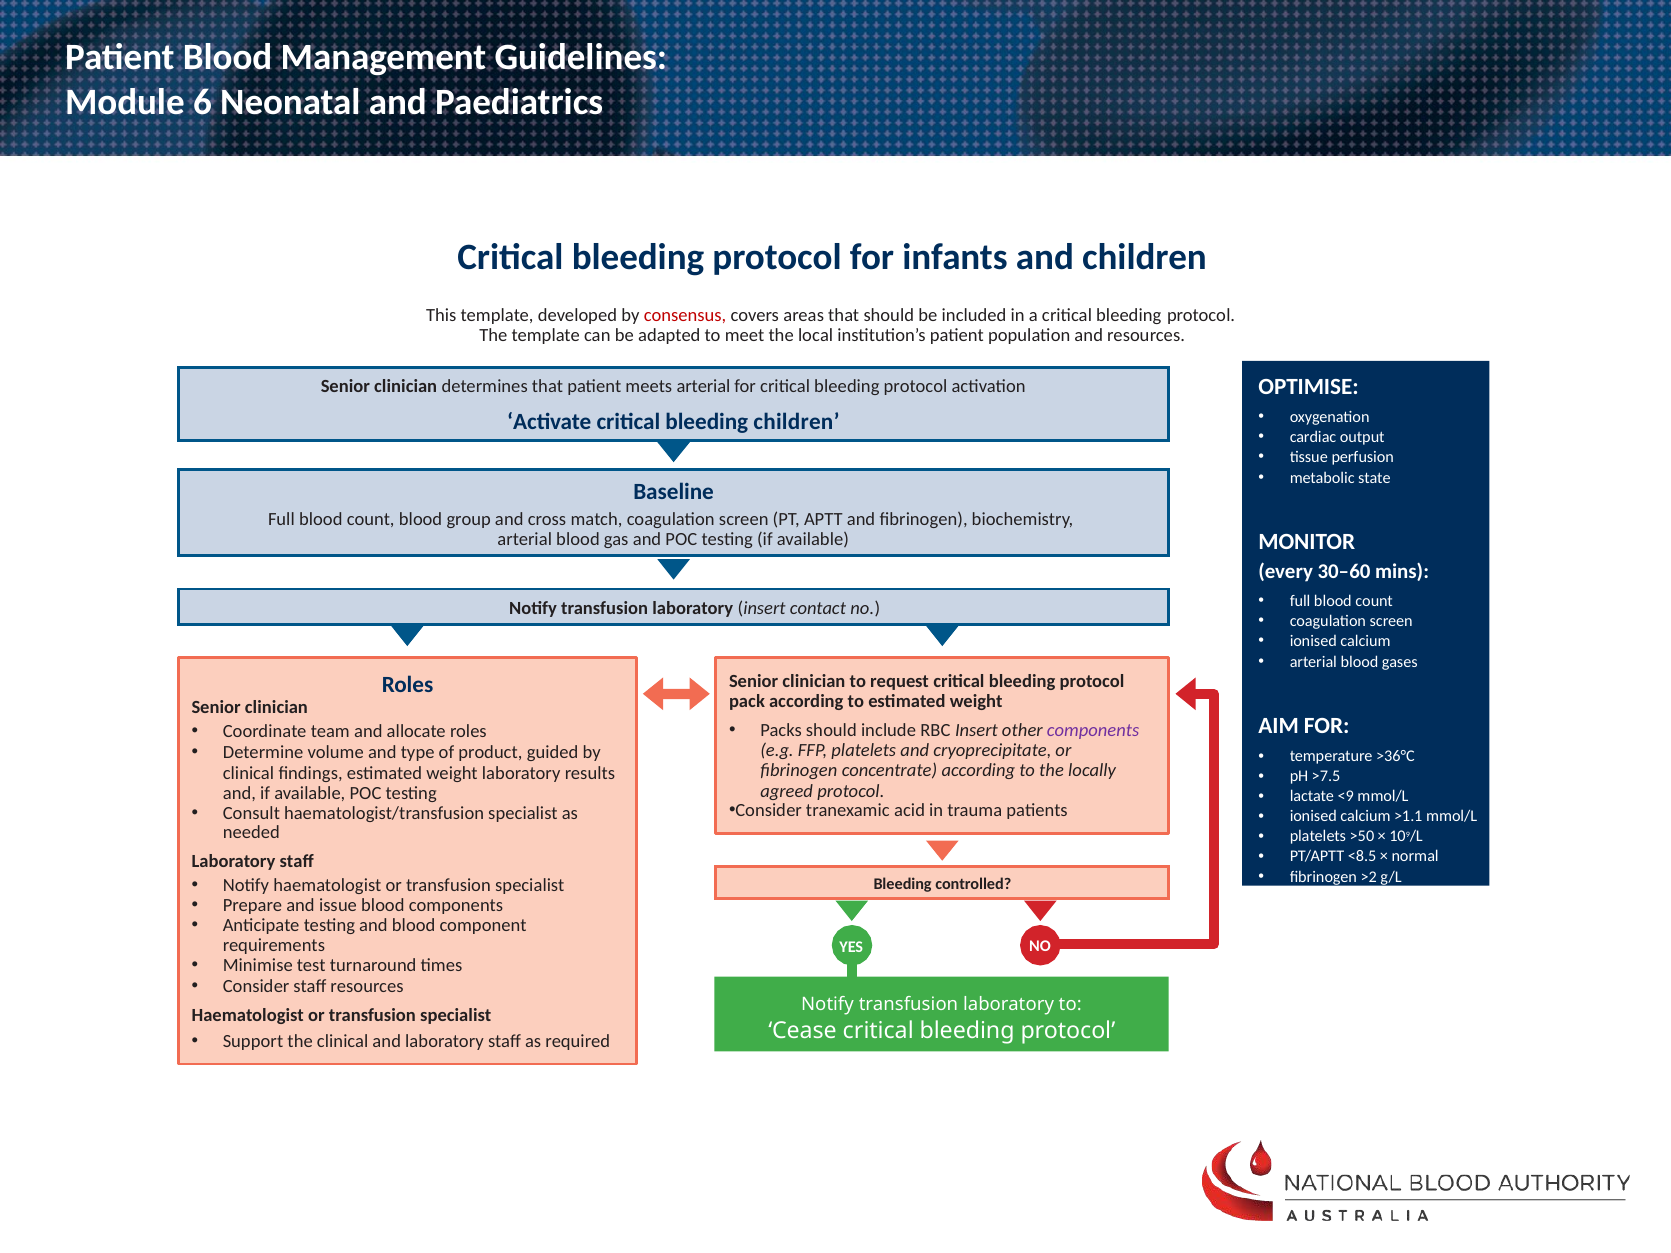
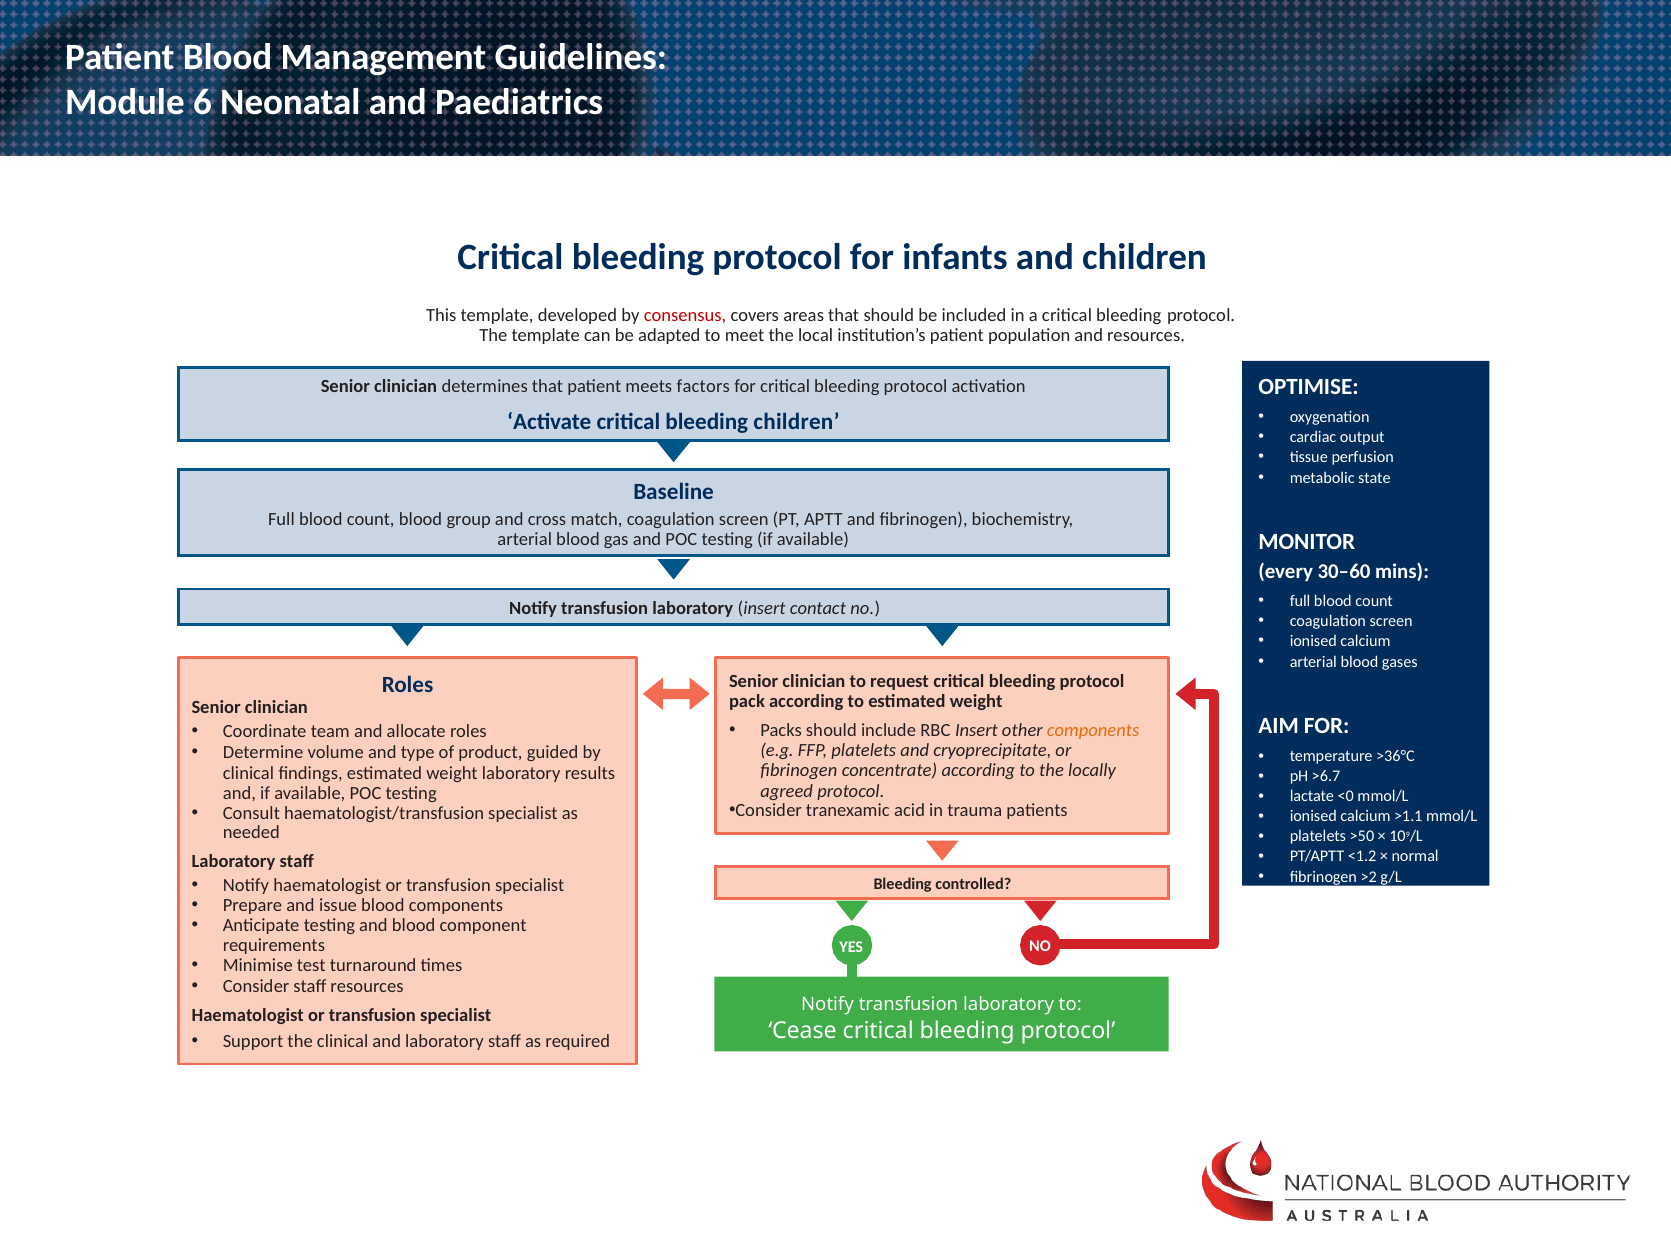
meets arterial: arterial -> factors
components at (1093, 730) colour: purple -> orange
>7.5: >7.5 -> >6.7
<9: <9 -> <0
<8.5: <8.5 -> <1.2
